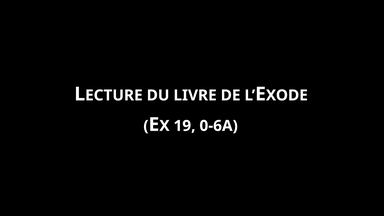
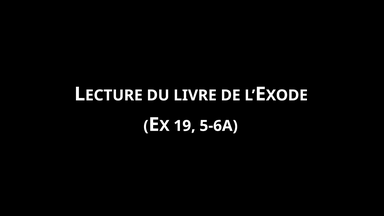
0-6A: 0-6A -> 5-6A
